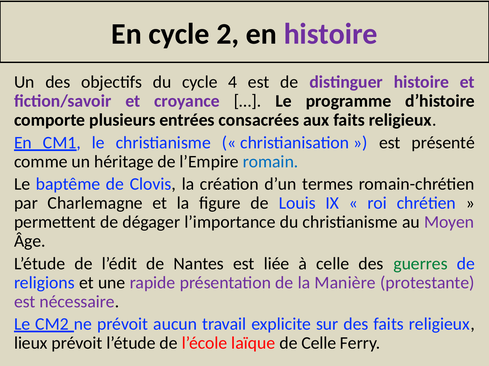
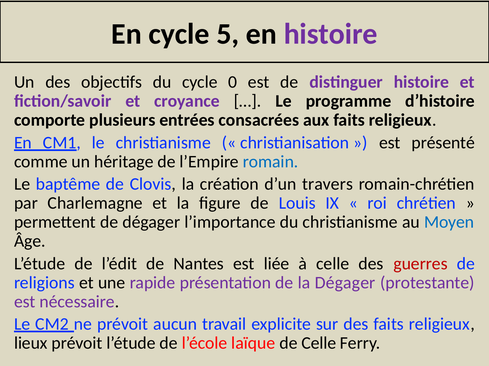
2: 2 -> 5
4: 4 -> 0
termes: termes -> travers
Moyen colour: purple -> blue
guerres colour: green -> red
la Manière: Manière -> Dégager
